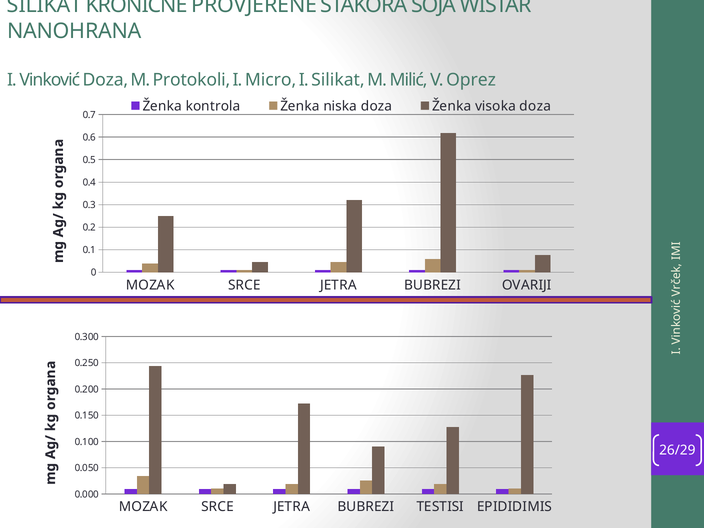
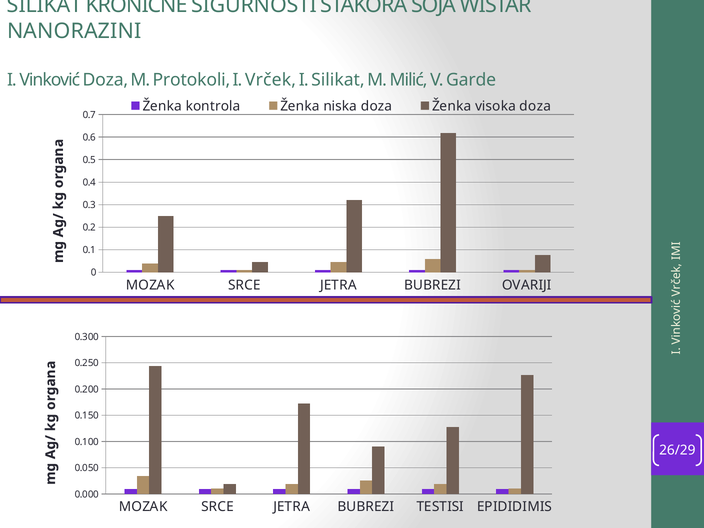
PROVJERENE: PROVJERENE -> SIGURNOSTI
NANOHRANA: NANOHRANA -> NANORAZINI
Micro: Micro -> Vrček
Oprez: Oprez -> Garde
